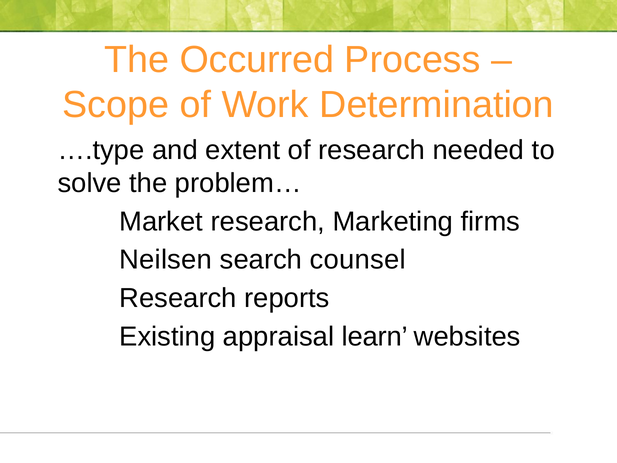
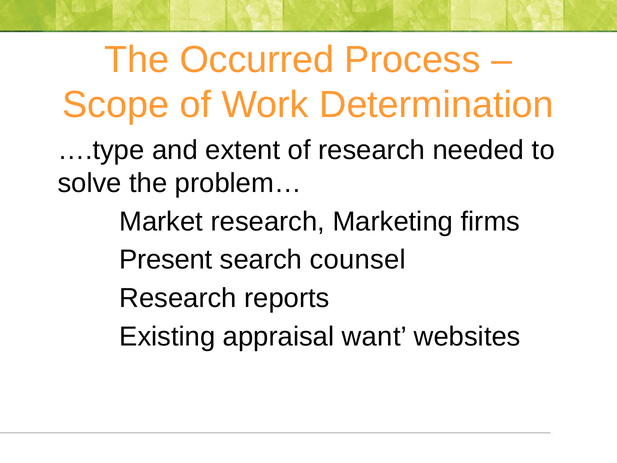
Neilsen: Neilsen -> Present
learn: learn -> want
